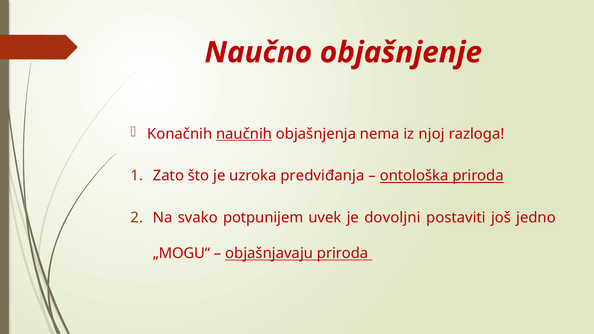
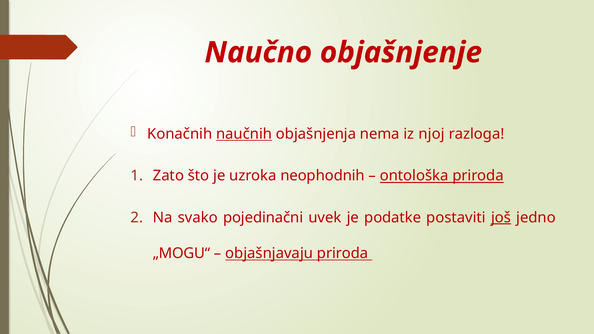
predviđanja: predviđanja -> neophodnih
potpunijem: potpunijem -> pojedinačni
dovoljni: dovoljni -> podatke
još underline: none -> present
